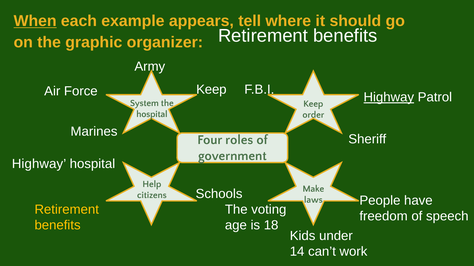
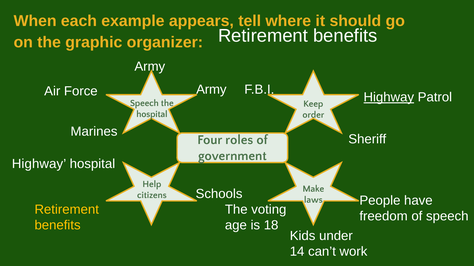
When underline: present -> none
Keep at (211, 90): Keep -> Army
System at (144, 103): System -> Speech
